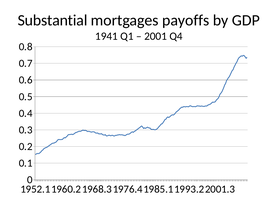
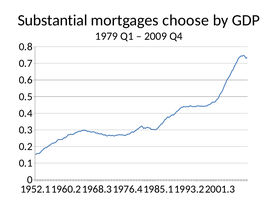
payoffs: payoffs -> choose
1941: 1941 -> 1979
2001: 2001 -> 2009
